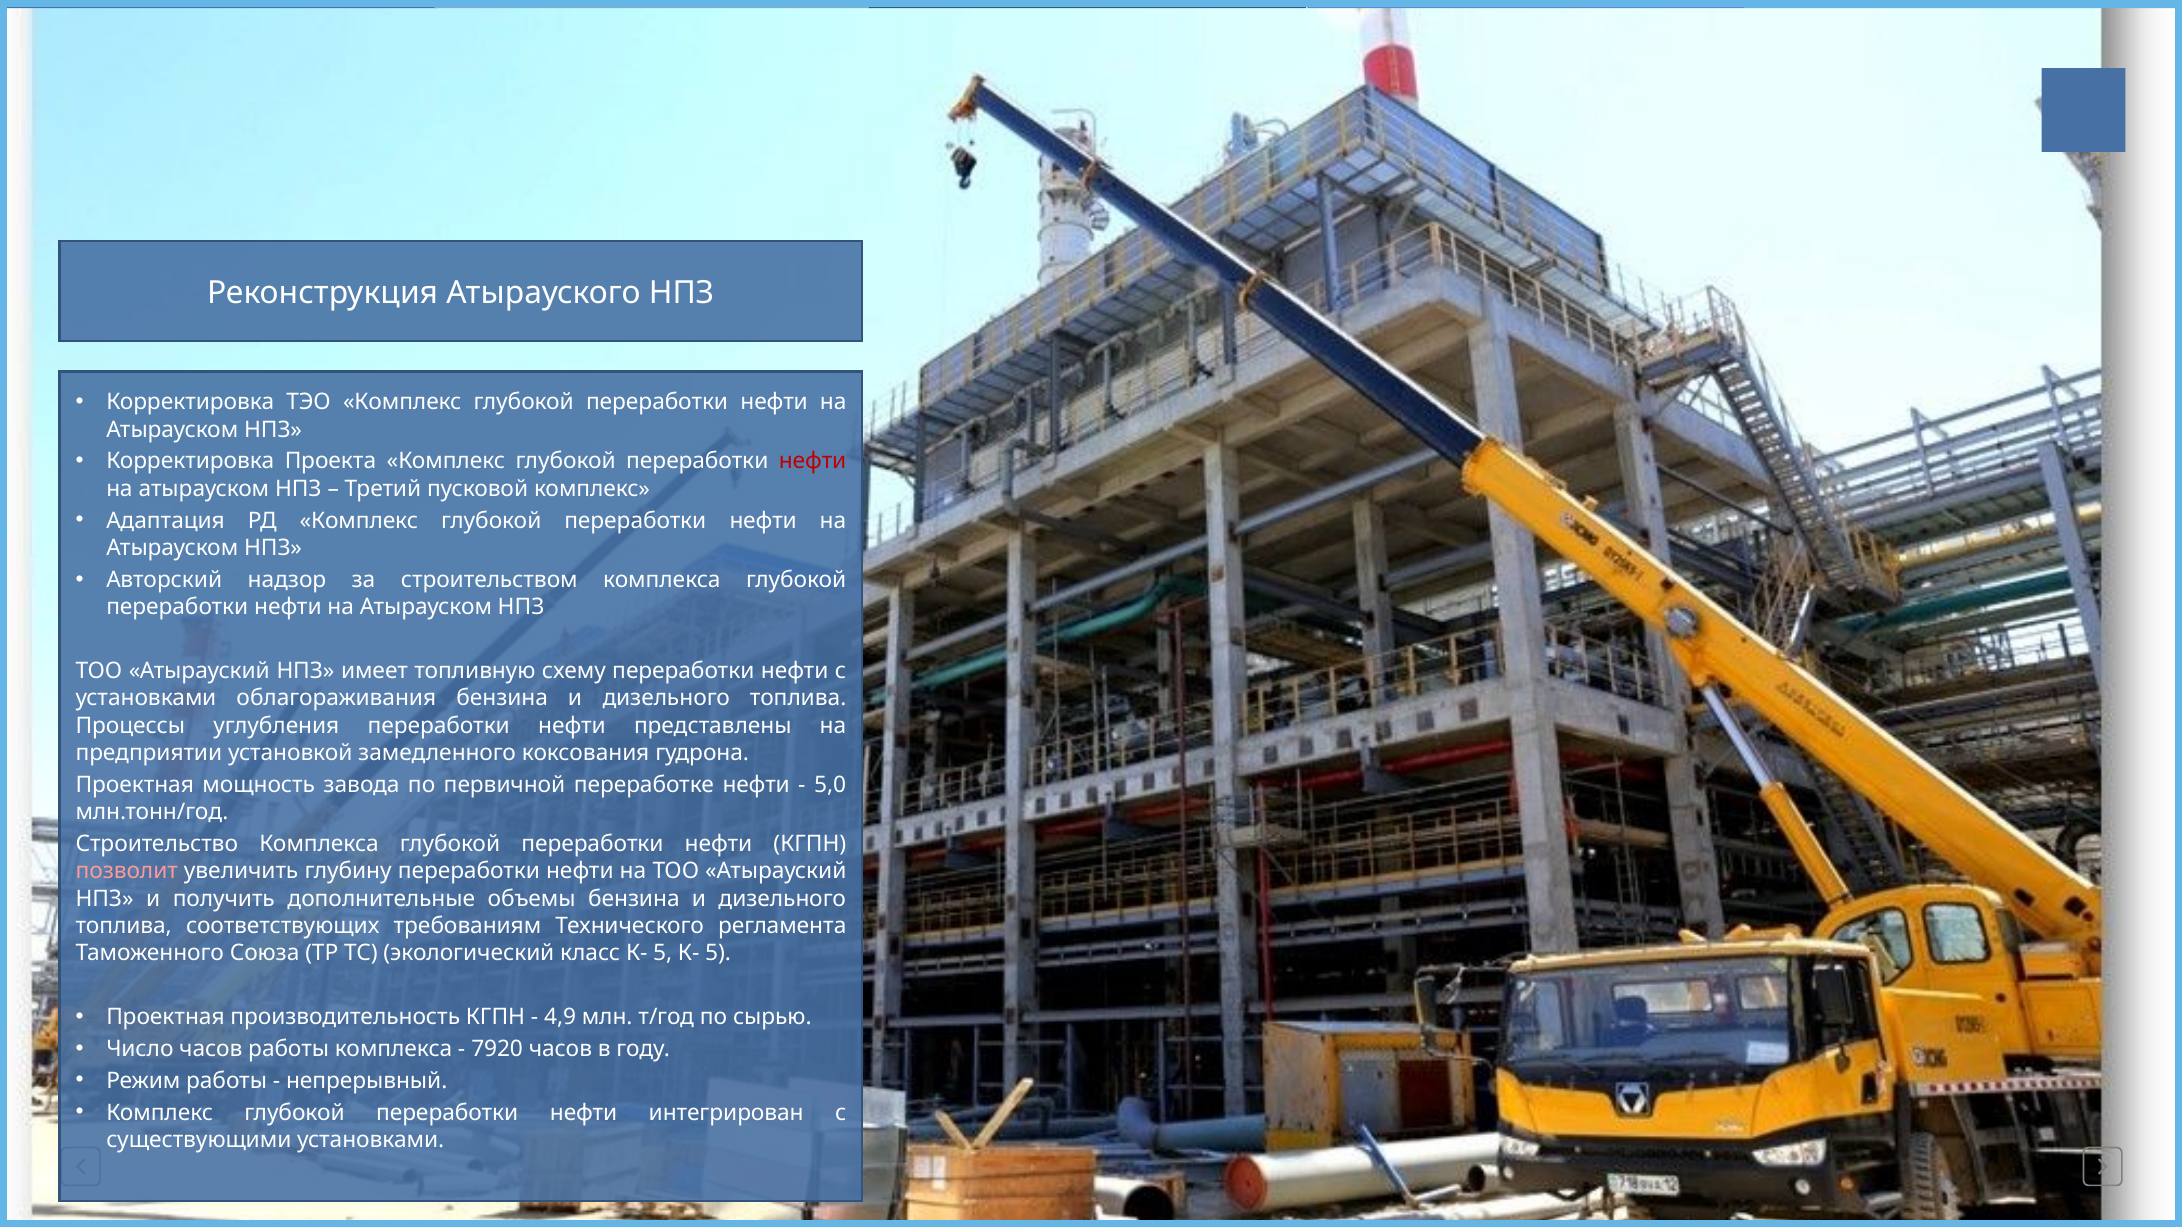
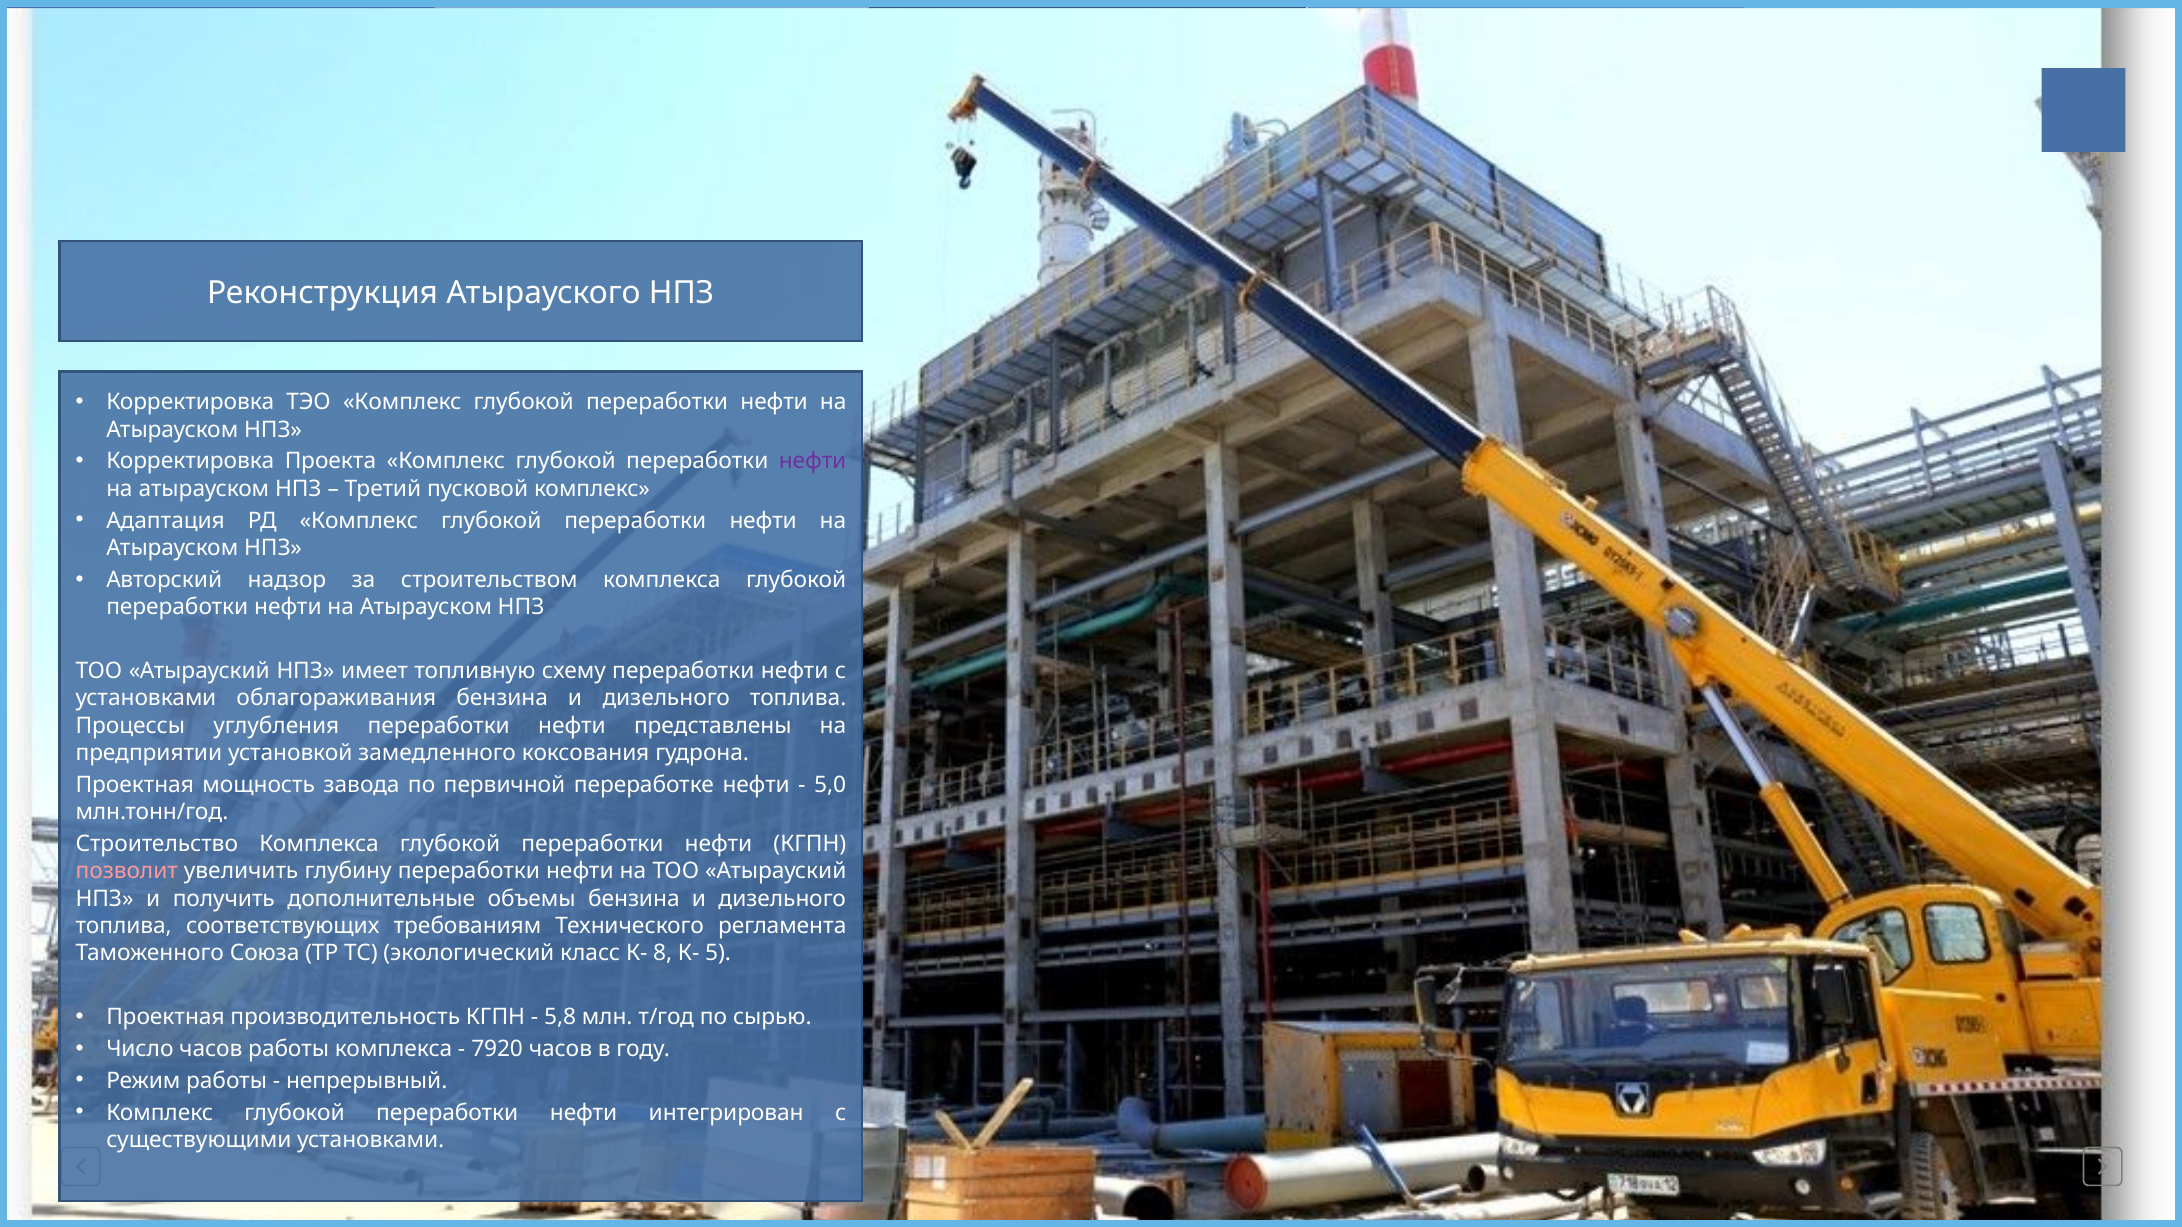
нефти at (813, 462) colour: red -> purple
класс К- 5: 5 -> 8
4,9: 4,9 -> 5,8
